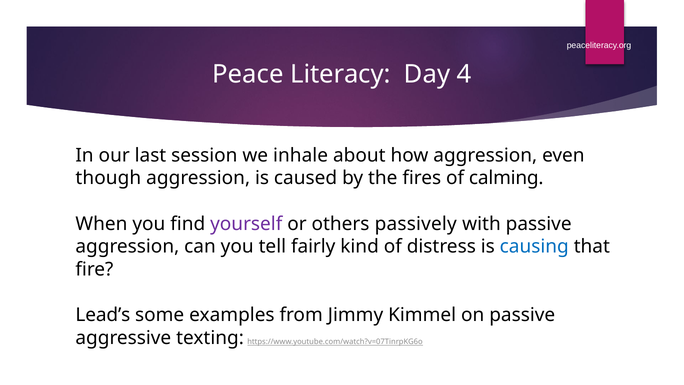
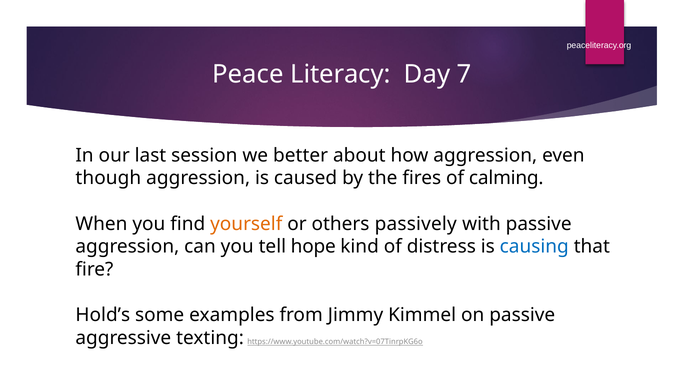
4: 4 -> 7
inhale: inhale -> better
yourself colour: purple -> orange
fairly: fairly -> hope
Lead’s: Lead’s -> Hold’s
